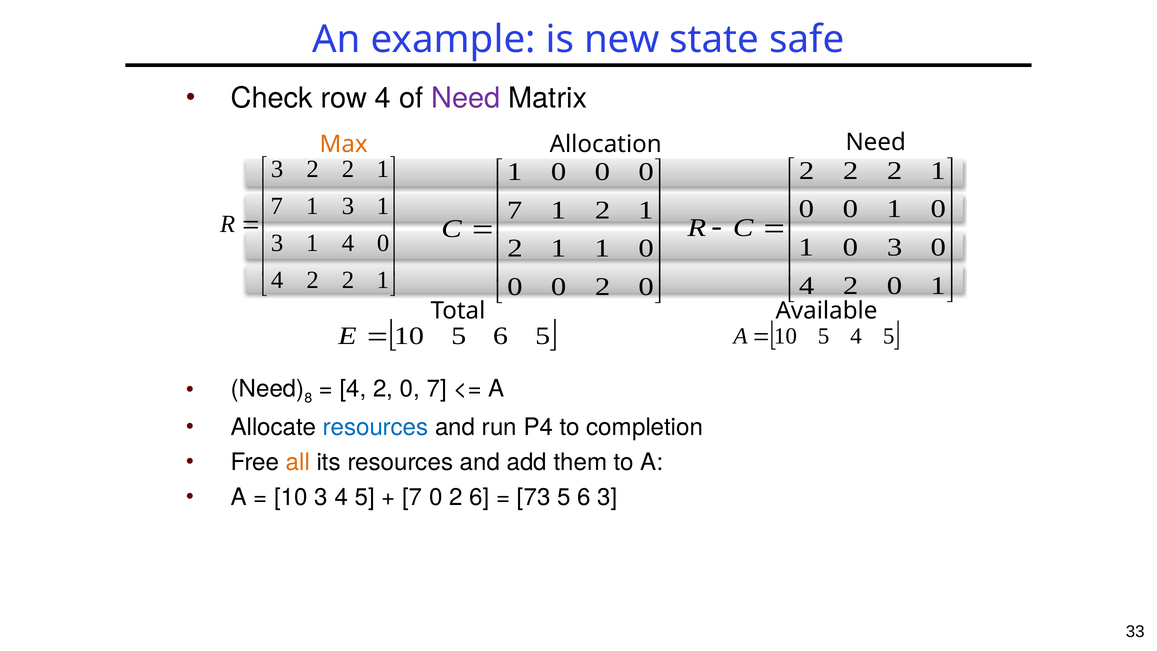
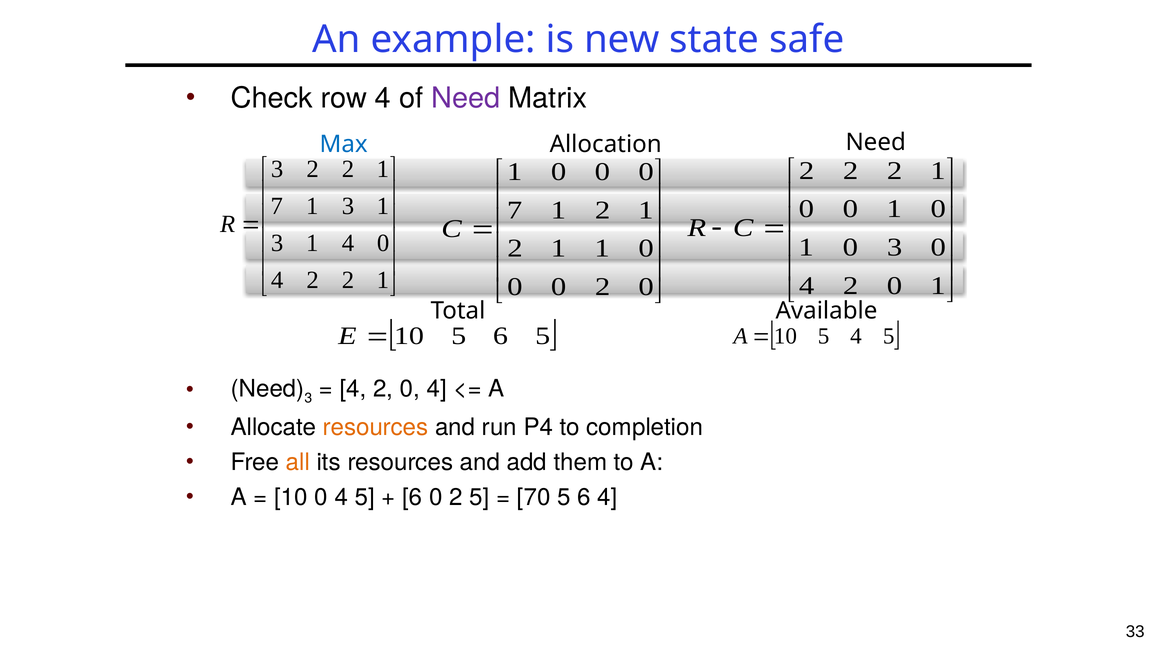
Max colour: orange -> blue
Need 8: 8 -> 3
2 0 7: 7 -> 4
resources at (376, 427) colour: blue -> orange
10 3: 3 -> 0
7 at (412, 497): 7 -> 6
2 6: 6 -> 5
73: 73 -> 70
6 3: 3 -> 4
